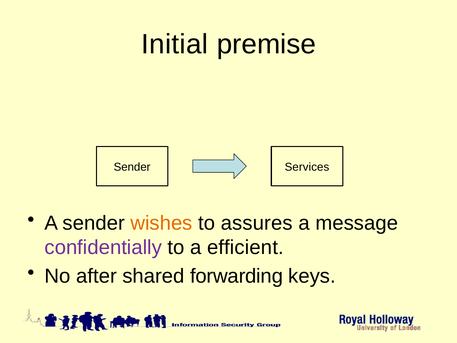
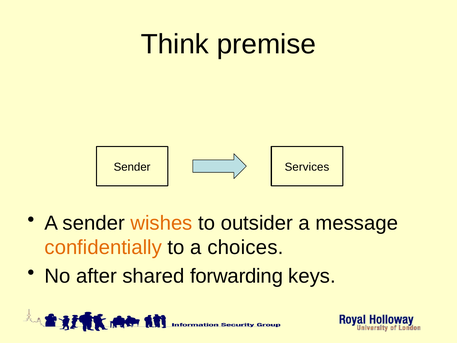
Initial: Initial -> Think
assures: assures -> outsider
confidentially colour: purple -> orange
efficient: efficient -> choices
